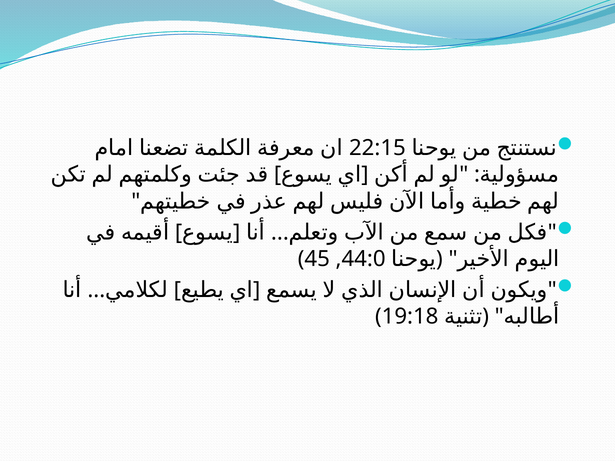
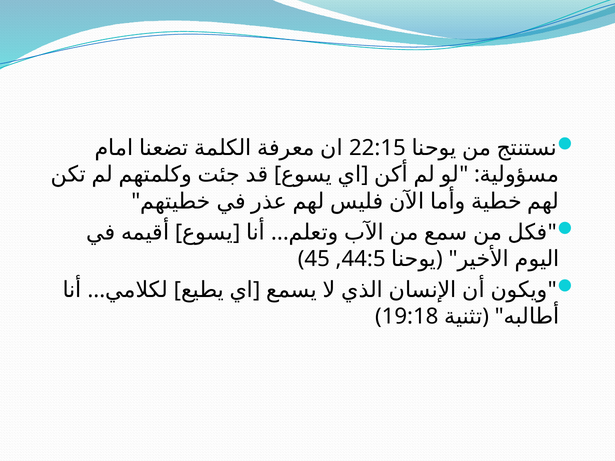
44:0: 44:0 -> 44:5
